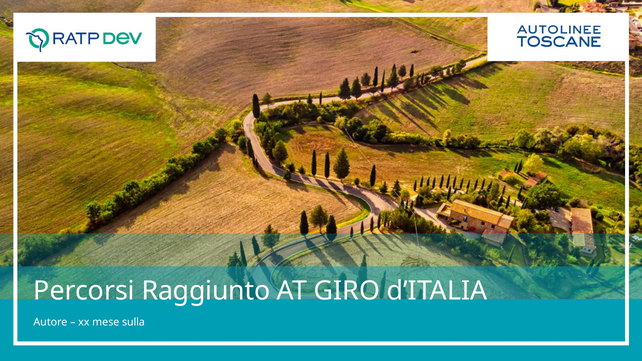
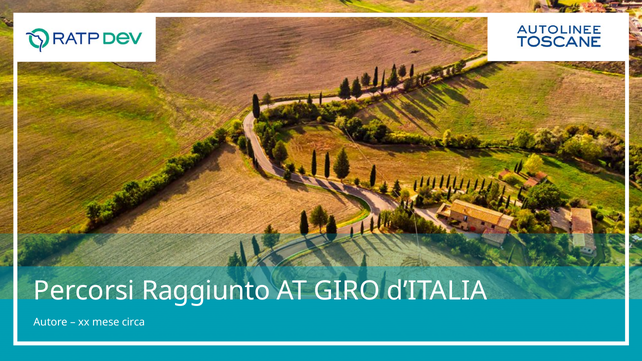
sulla: sulla -> circa
